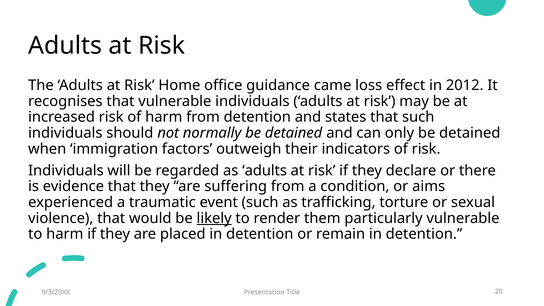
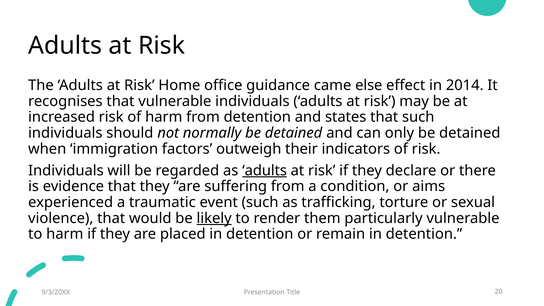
loss: loss -> else
2012: 2012 -> 2014
adults at (265, 171) underline: none -> present
